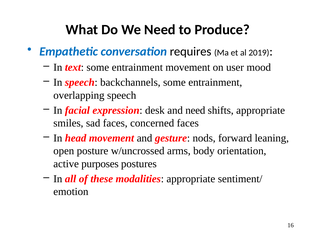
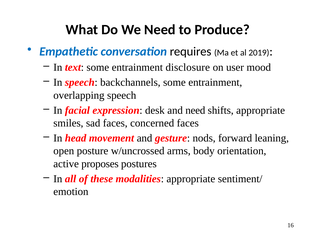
entrainment movement: movement -> disclosure
purposes: purposes -> proposes
